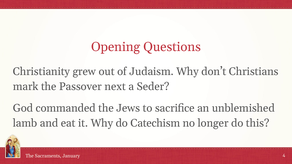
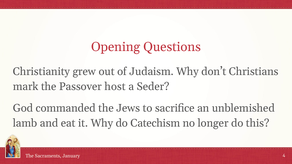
next: next -> host
